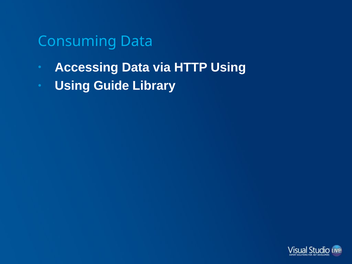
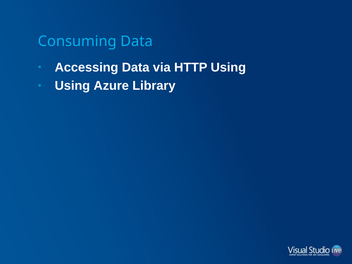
Guide: Guide -> Azure
